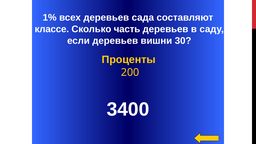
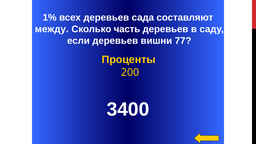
классе: классе -> между
30: 30 -> 77
